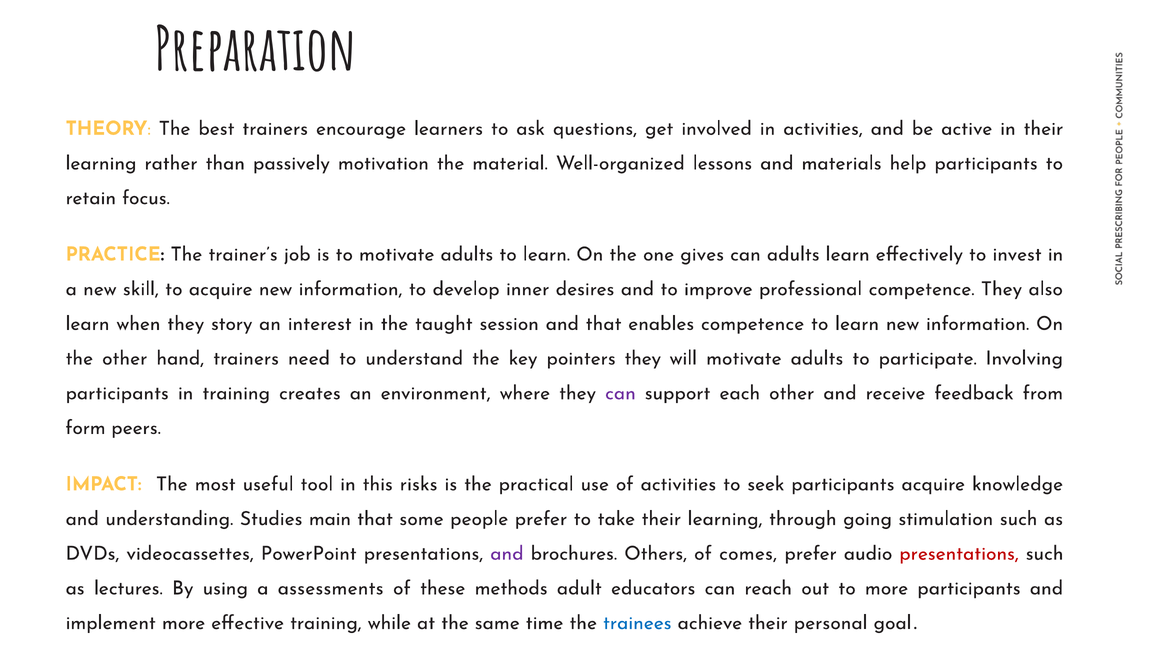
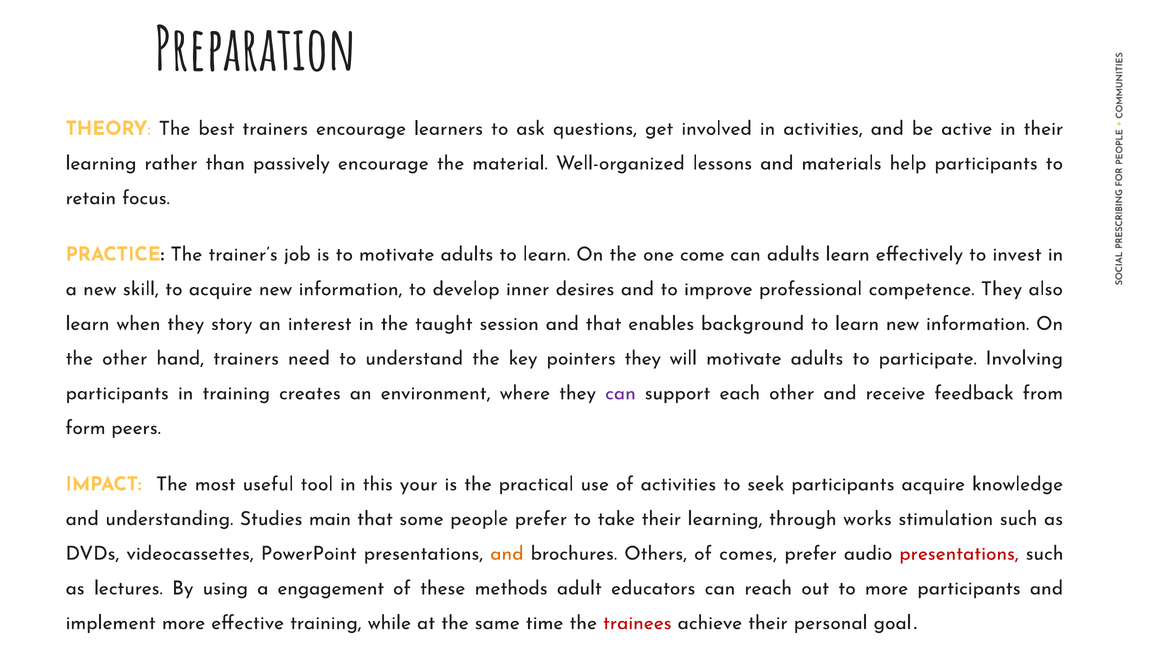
passively motivation: motivation -> encourage
gives: gives -> come
enables competence: competence -> background
risks: risks -> your
going: going -> works
and at (507, 553) colour: purple -> orange
assessments: assessments -> engagement
trainees colour: blue -> red
